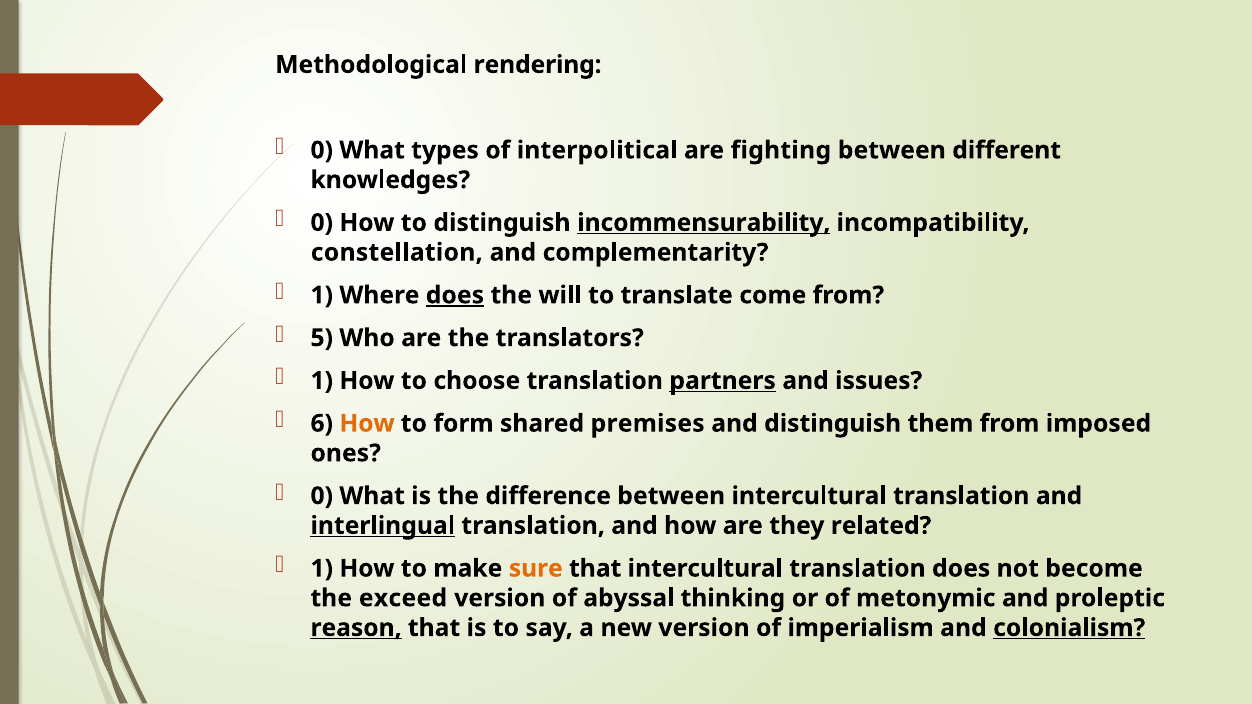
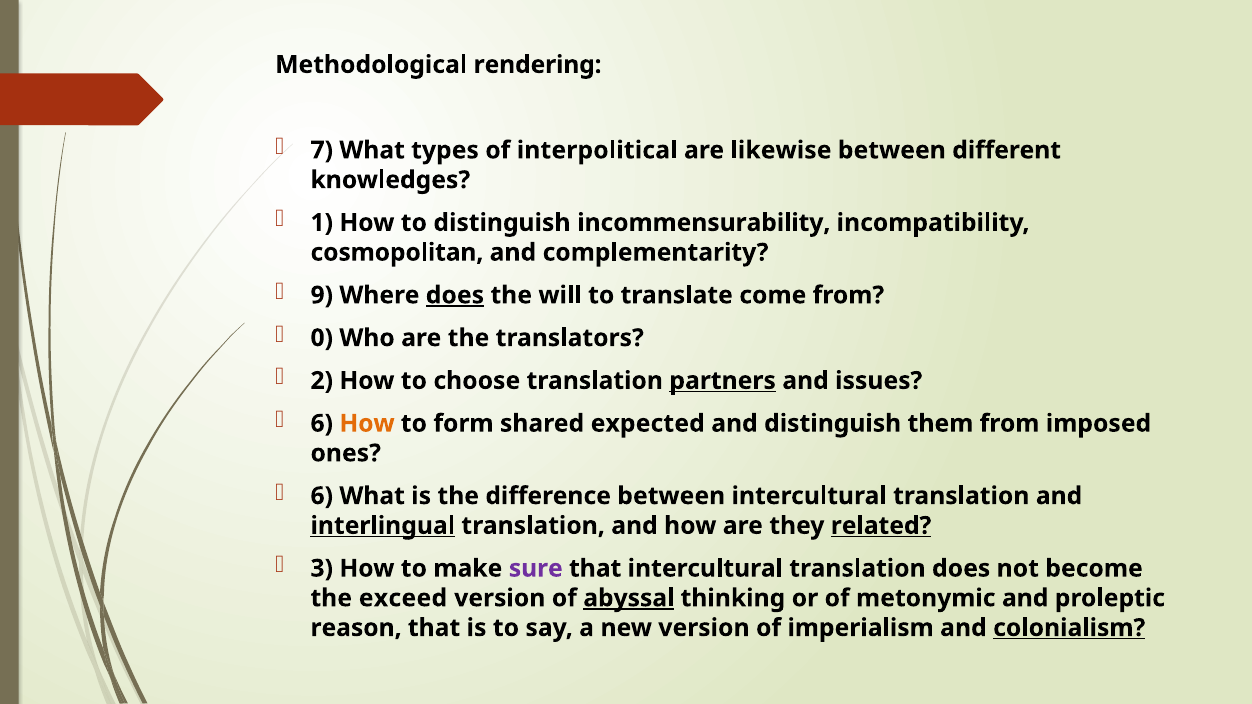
0 at (322, 150): 0 -> 7
fighting: fighting -> likewise
0 at (322, 223): 0 -> 1
incommensurability underline: present -> none
constellation: constellation -> cosmopolitan
1 at (322, 295): 1 -> 9
5: 5 -> 0
1 at (322, 381): 1 -> 2
premises: premises -> expected
0 at (322, 496): 0 -> 6
related underline: none -> present
1 at (322, 569): 1 -> 3
sure colour: orange -> purple
abyssal underline: none -> present
reason underline: present -> none
